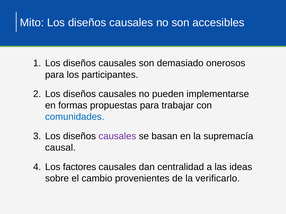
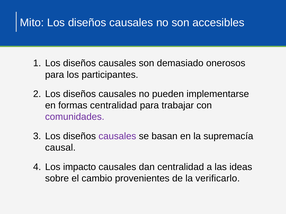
formas propuestas: propuestas -> centralidad
comunidades colour: blue -> purple
factores: factores -> impacto
